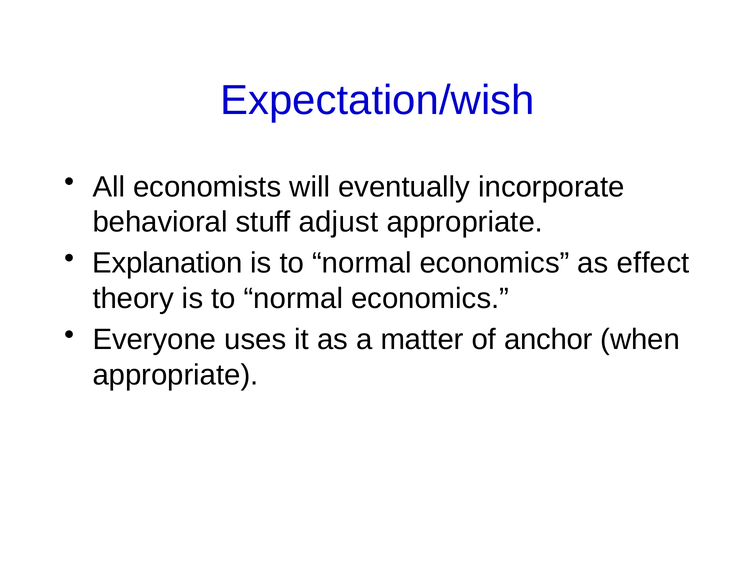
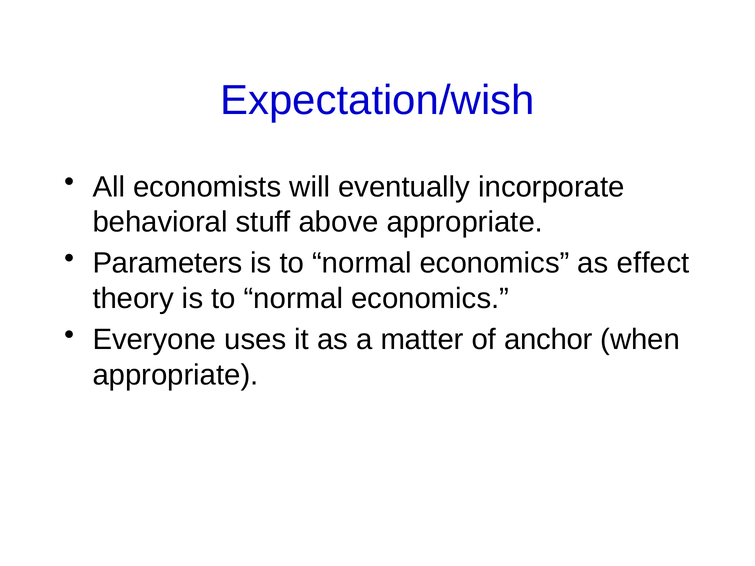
adjust: adjust -> above
Explanation: Explanation -> Parameters
